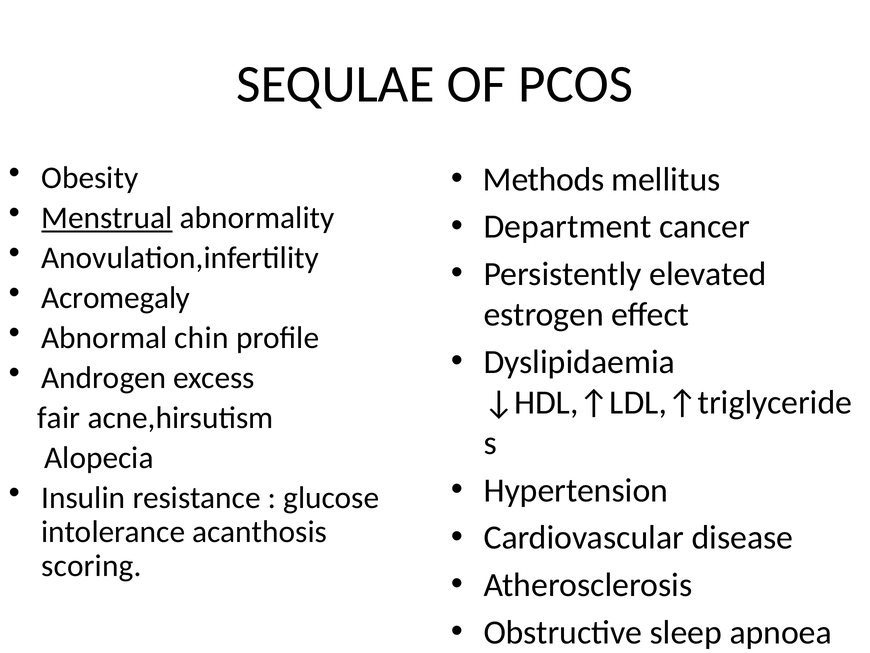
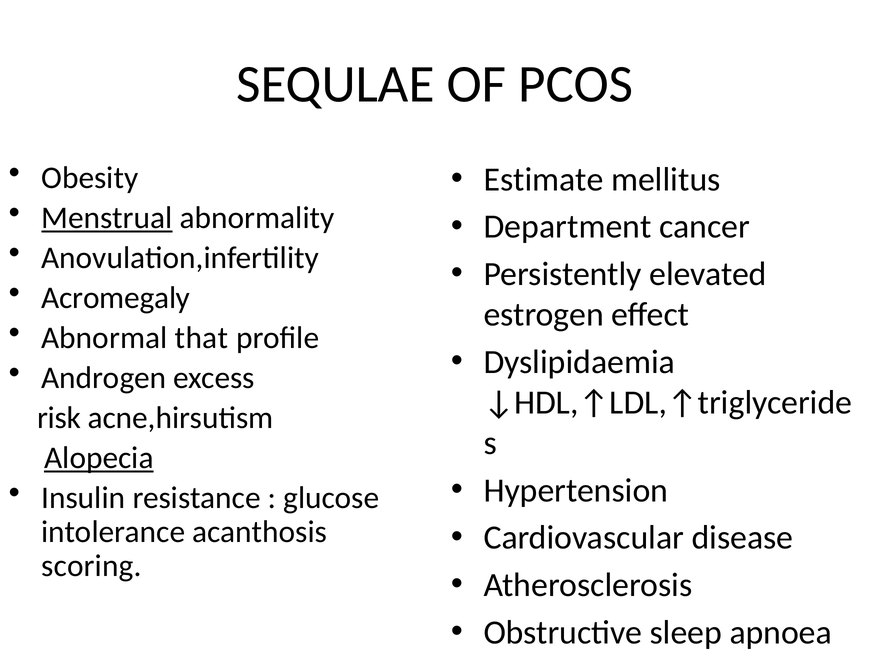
Methods: Methods -> Estimate
chin: chin -> that
fair: fair -> risk
Alopecia underline: none -> present
